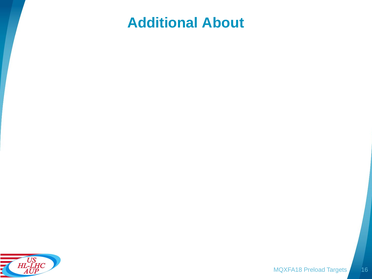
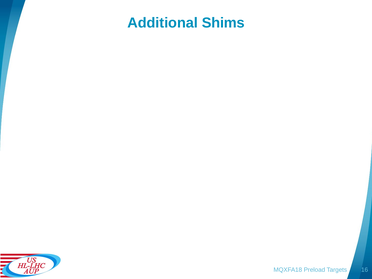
About: About -> Shims
